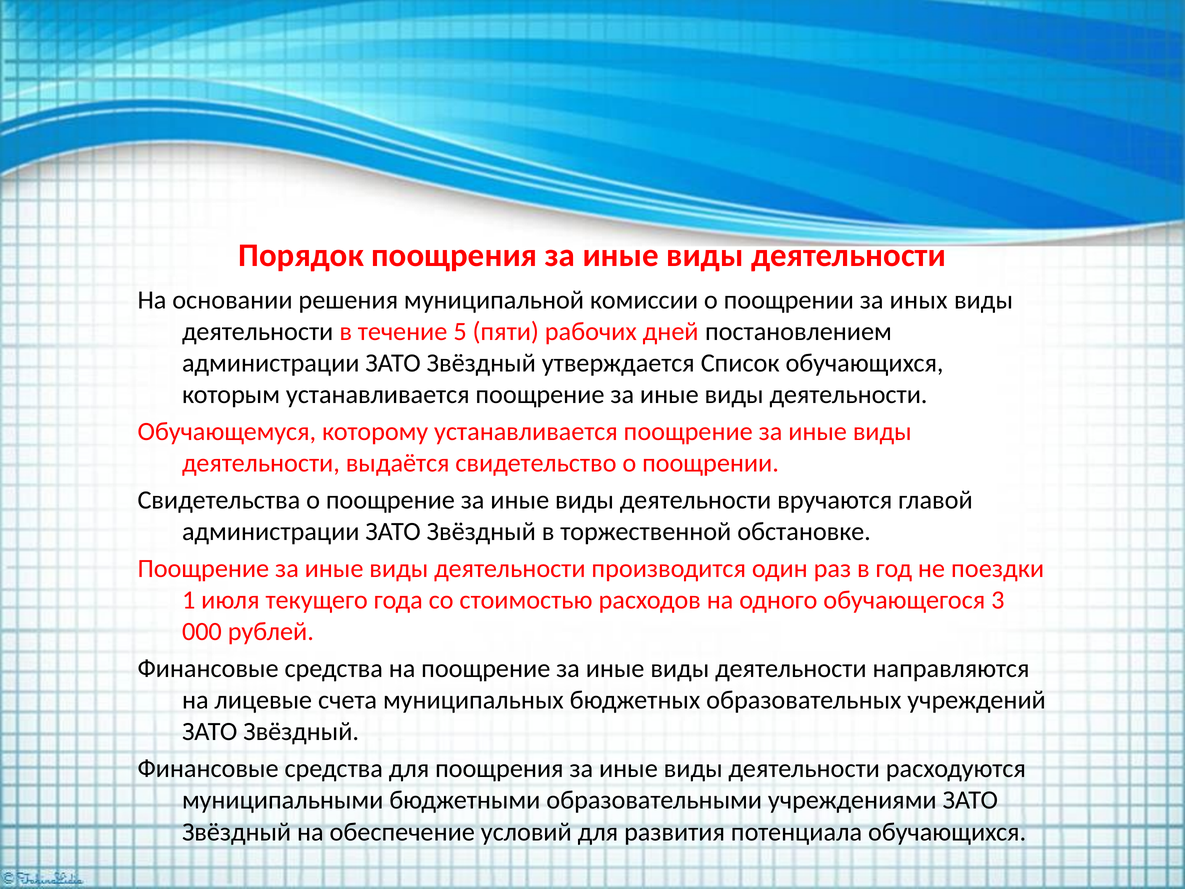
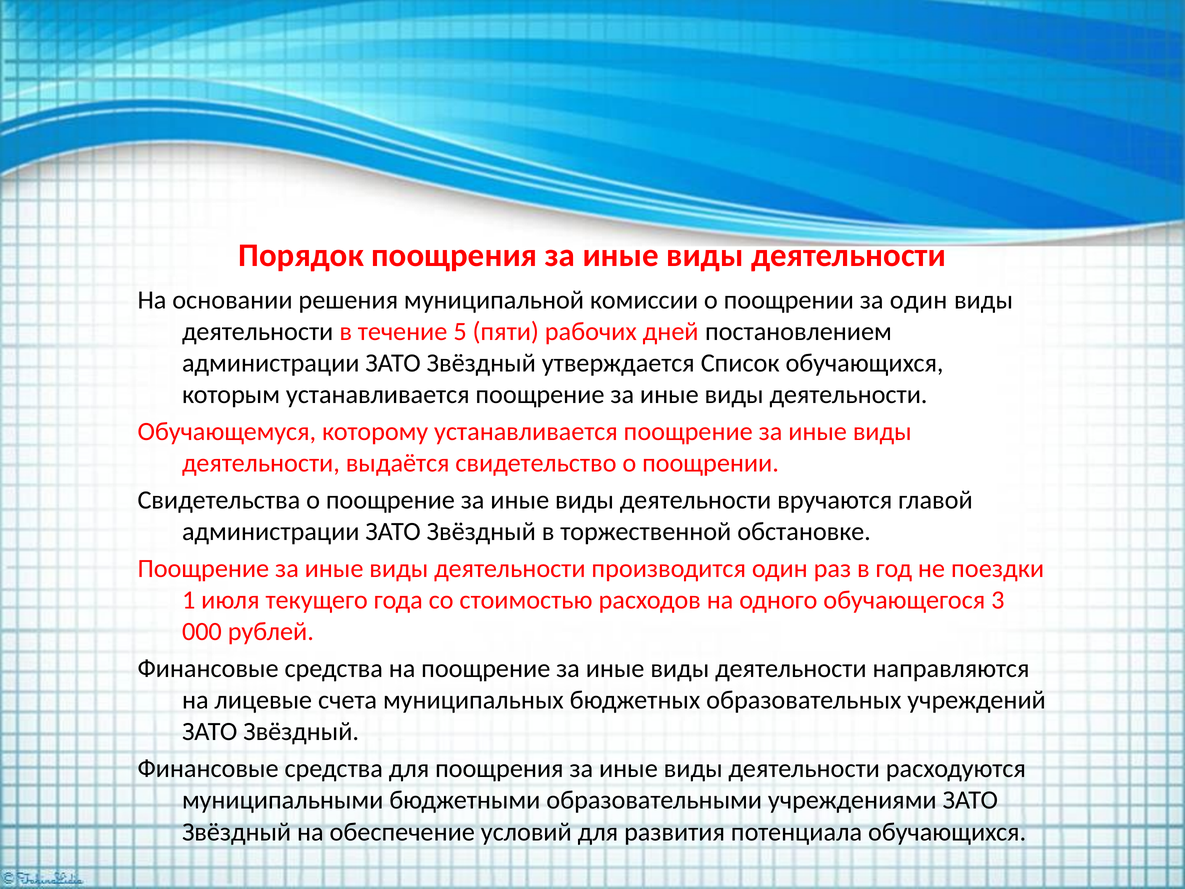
за иных: иных -> один
